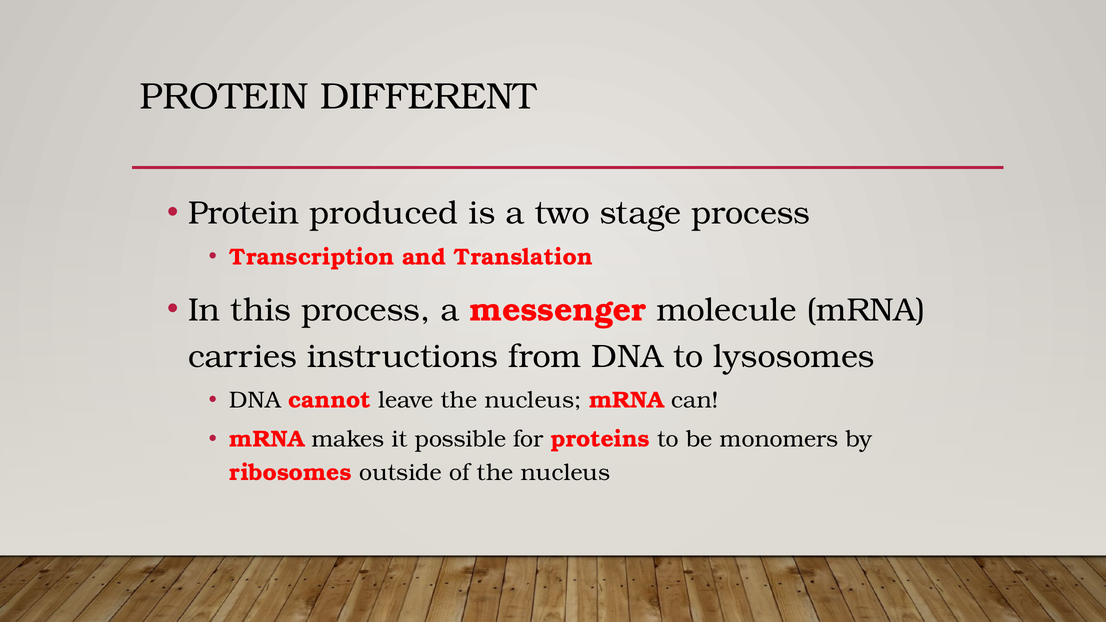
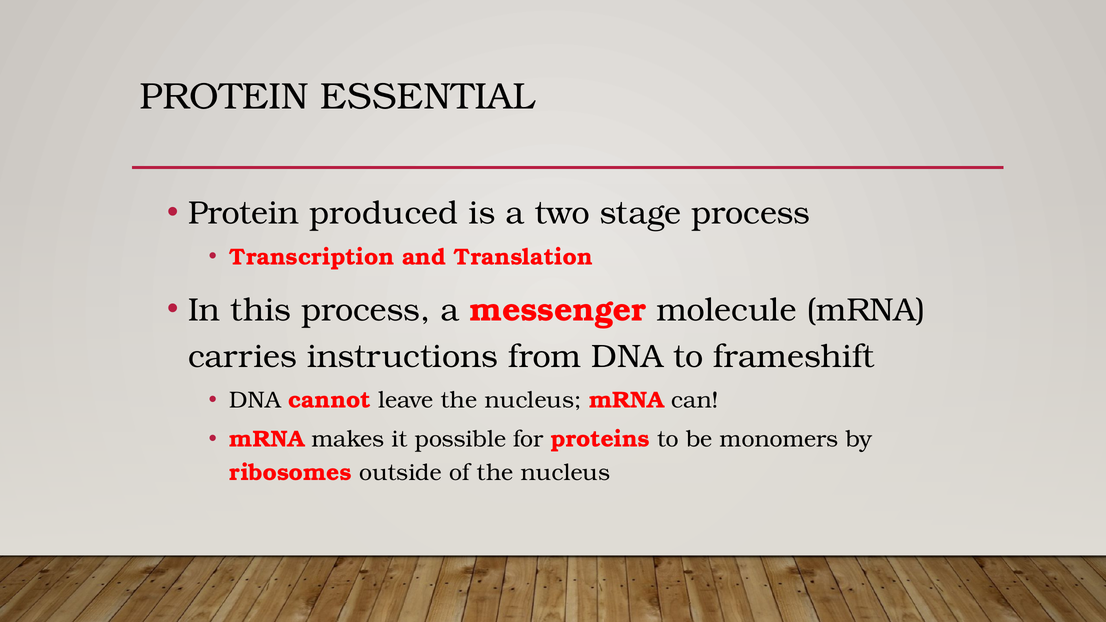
DIFFERENT: DIFFERENT -> ESSENTIAL
lysosomes: lysosomes -> frameshift
